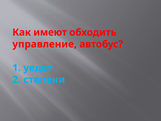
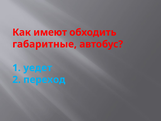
управление: управление -> габаритные
степени: степени -> переход
